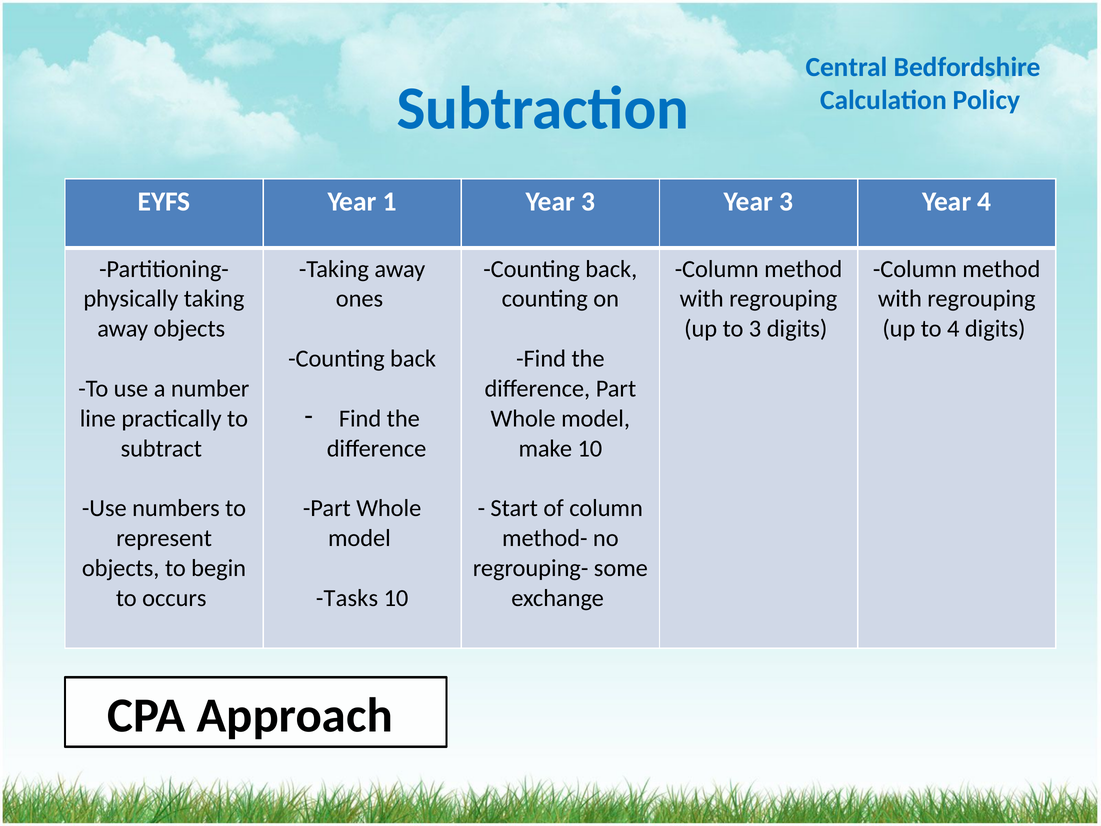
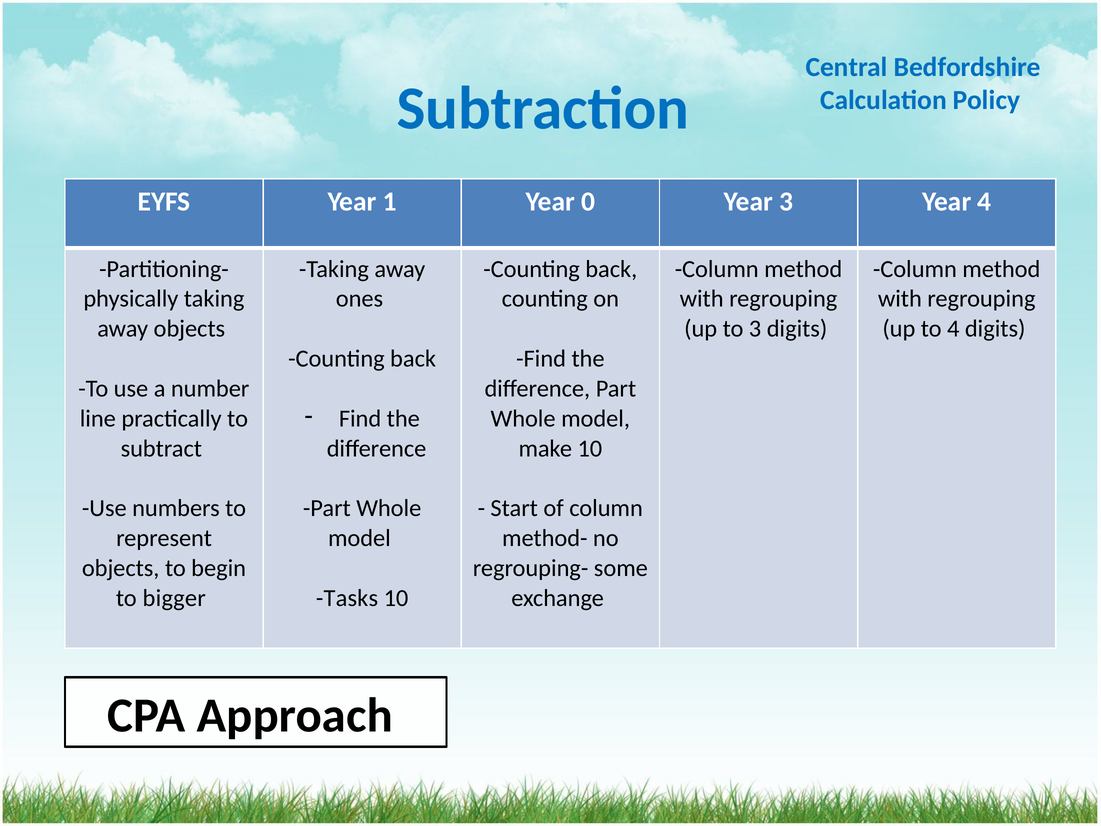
1 Year 3: 3 -> 0
occurs: occurs -> bigger
